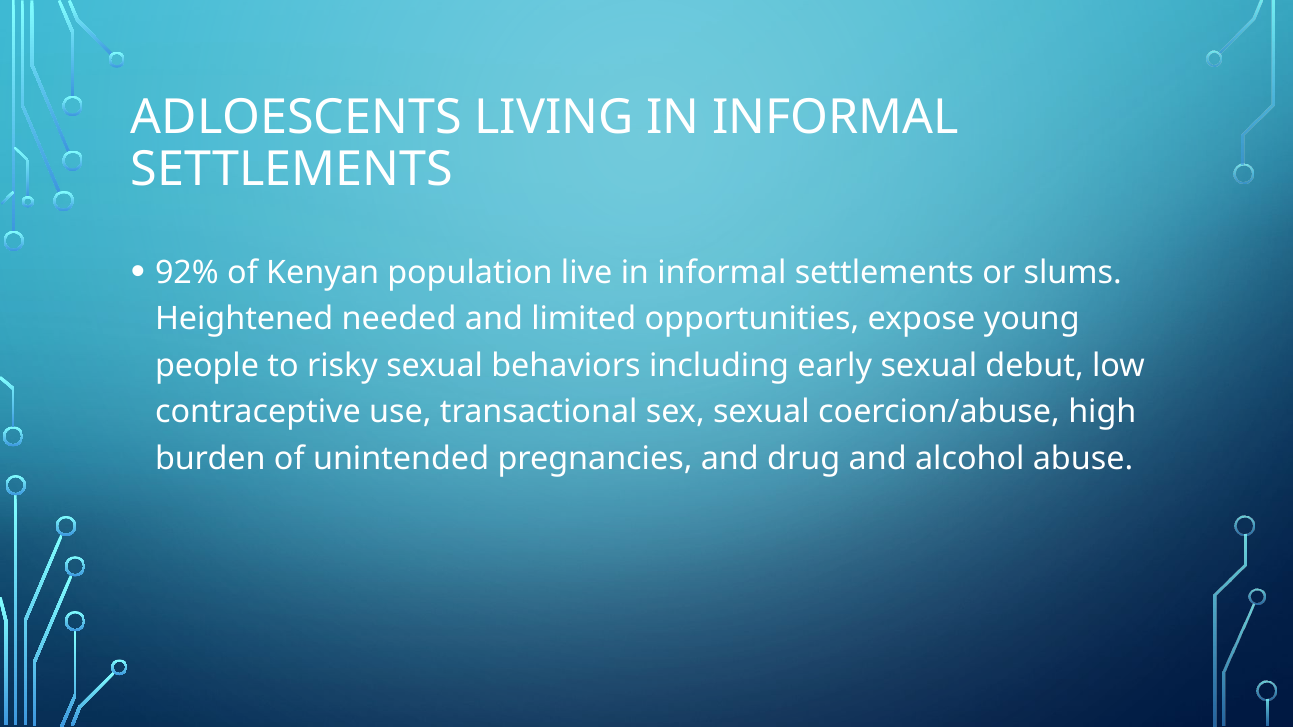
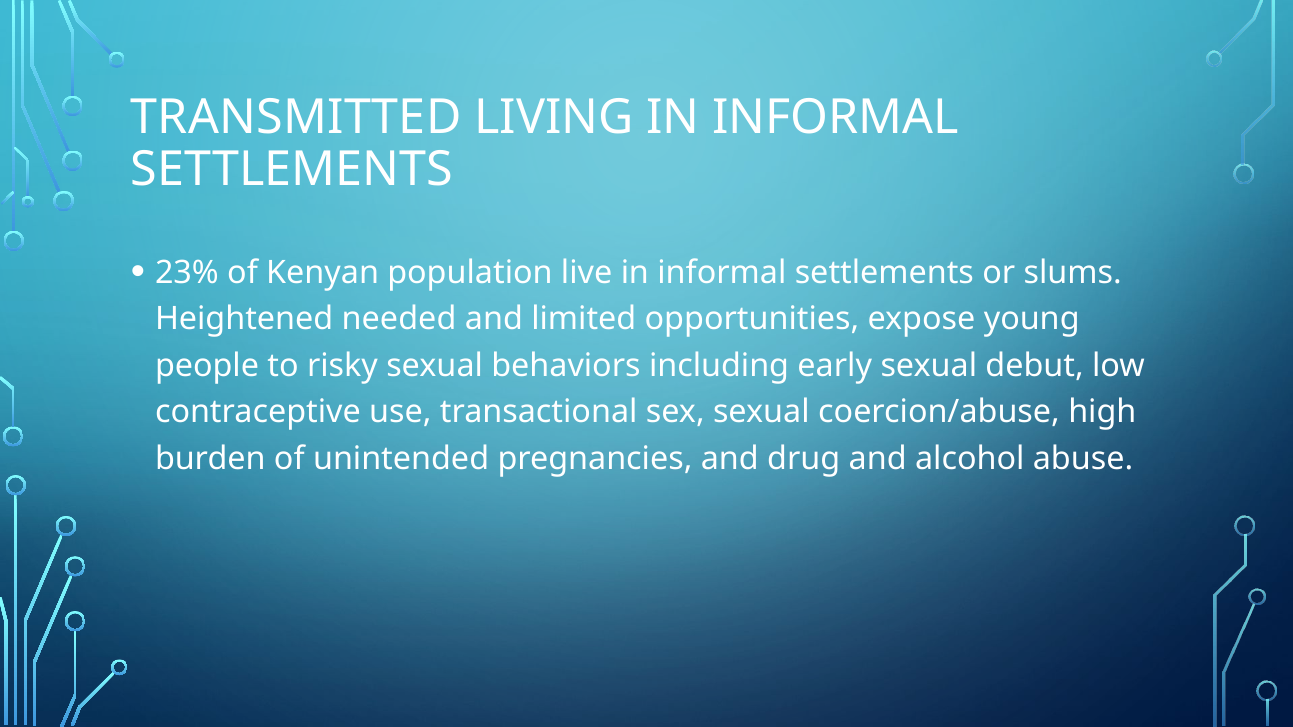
ADLOESCENTS: ADLOESCENTS -> TRANSMITTED
92%: 92% -> 23%
